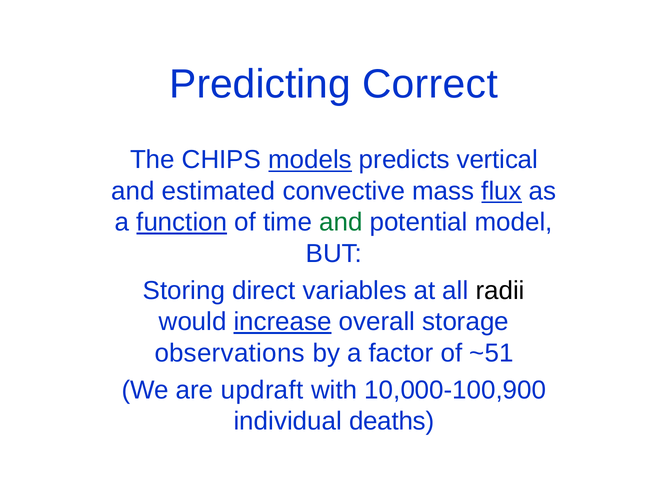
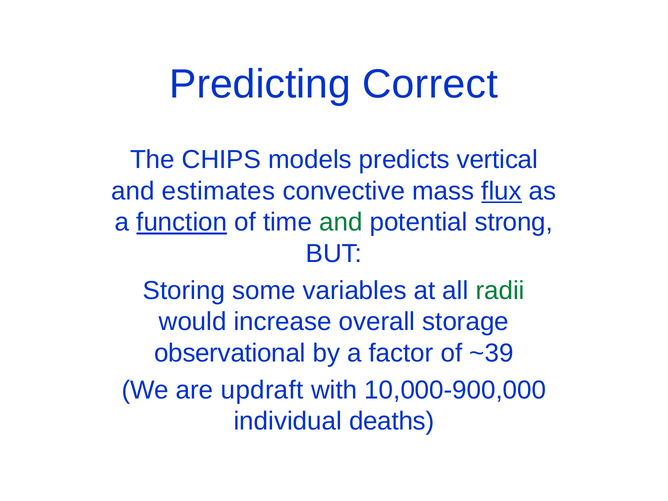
models underline: present -> none
estimated: estimated -> estimates
model: model -> strong
direct: direct -> some
radii colour: black -> green
increase underline: present -> none
observations: observations -> observational
~51: ~51 -> ~39
10,000-100,900: 10,000-100,900 -> 10,000-900,000
